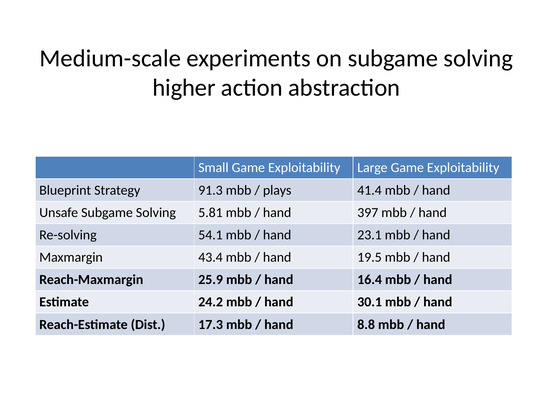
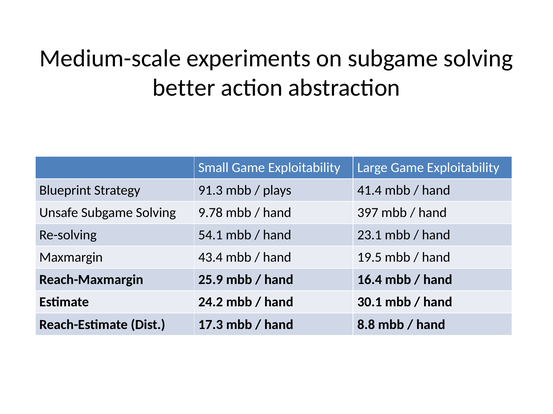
higher: higher -> better
5.81: 5.81 -> 9.78
